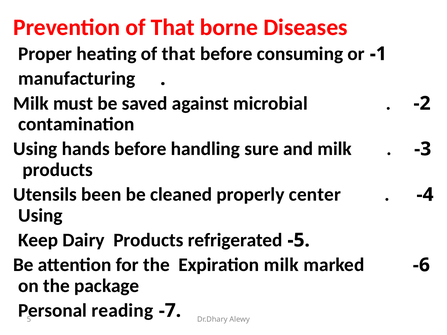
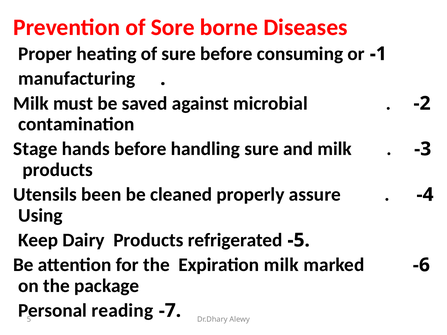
Prevention of That: That -> Sore
heating of that: that -> sure
Using at (35, 149): Using -> Stage
center: center -> assure
